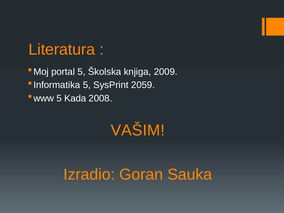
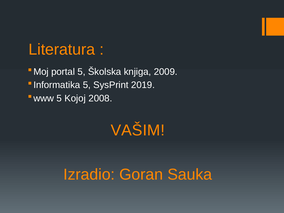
2059: 2059 -> 2019
Kada: Kada -> Kojoj
